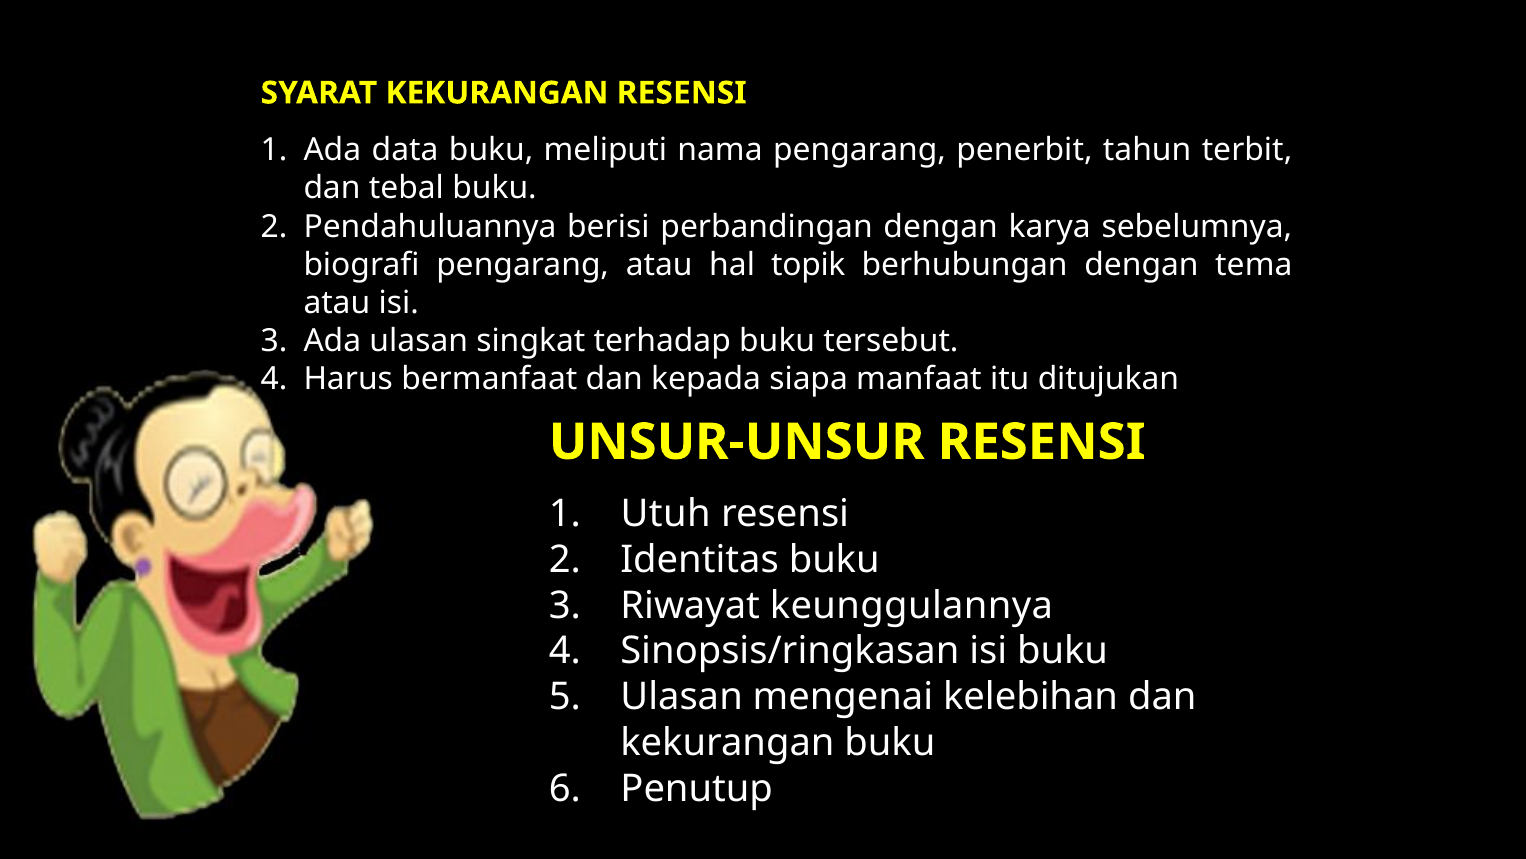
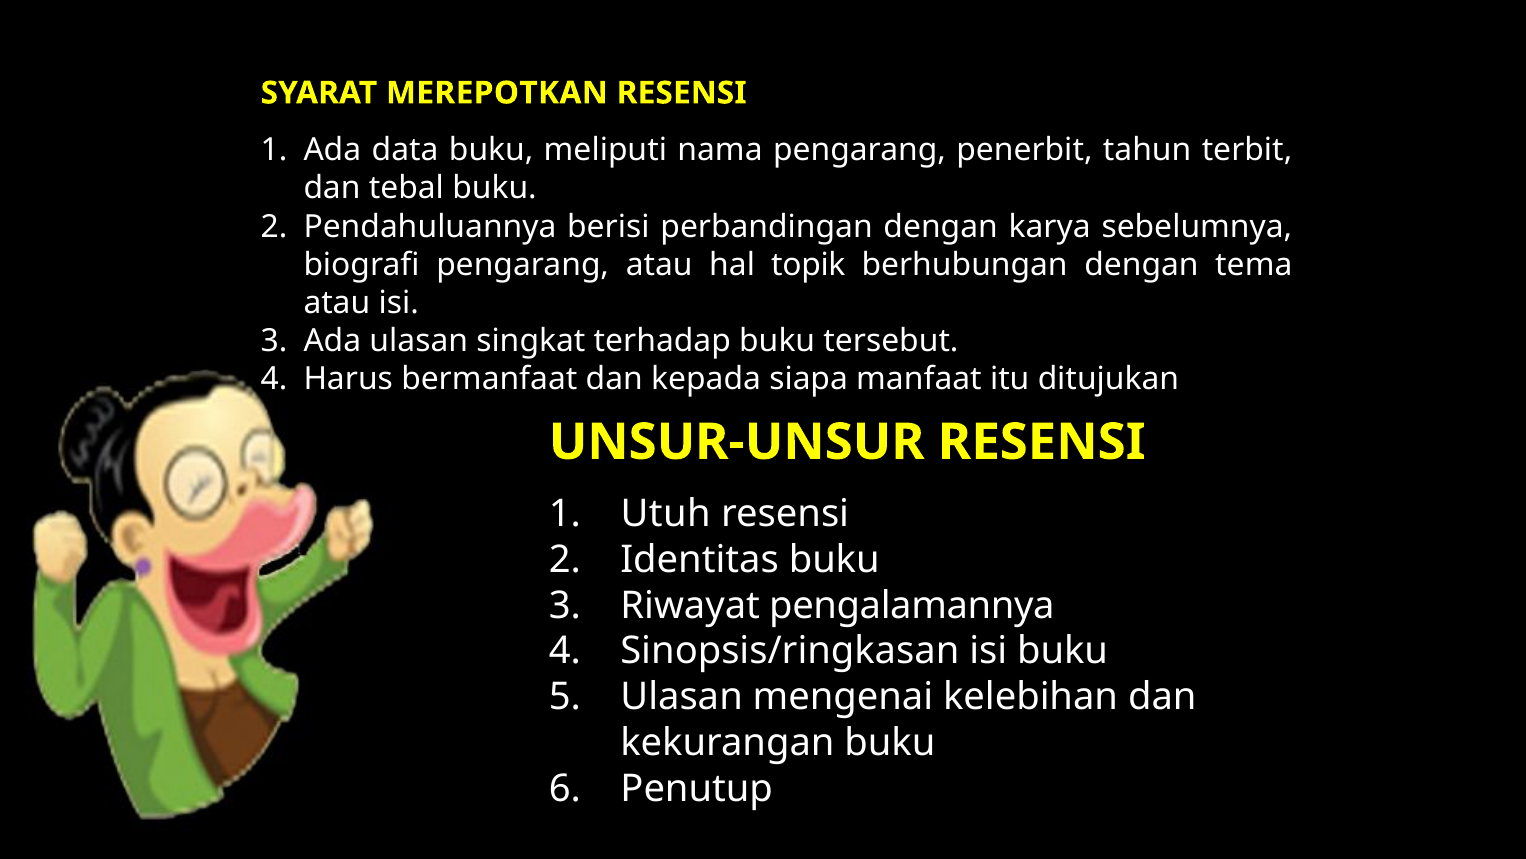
SYARAT KEKURANGAN: KEKURANGAN -> MEREPOTKAN
keunggulannya: keunggulannya -> pengalamannya
